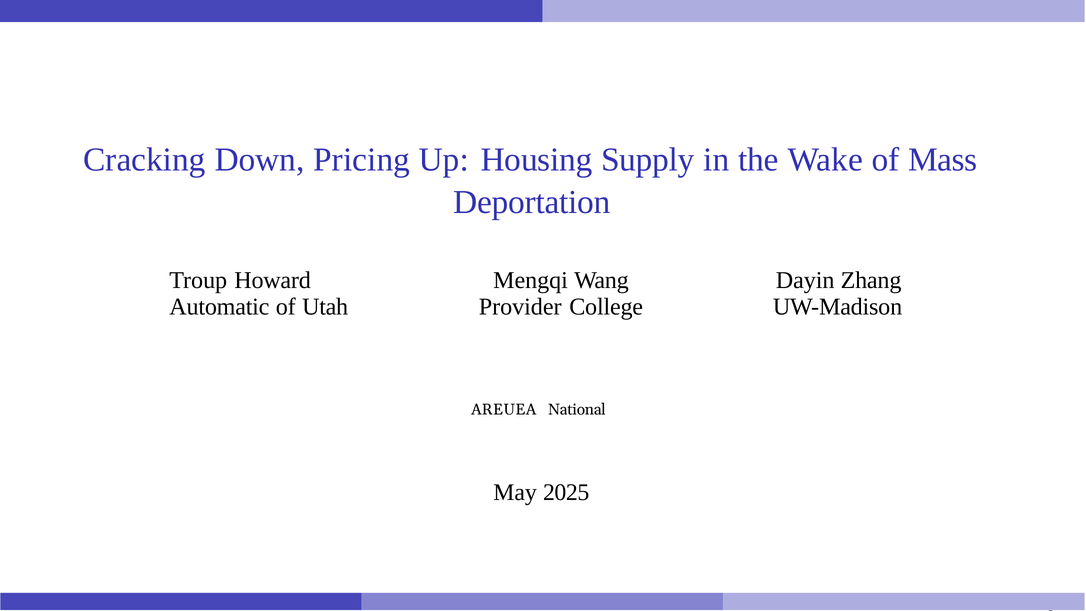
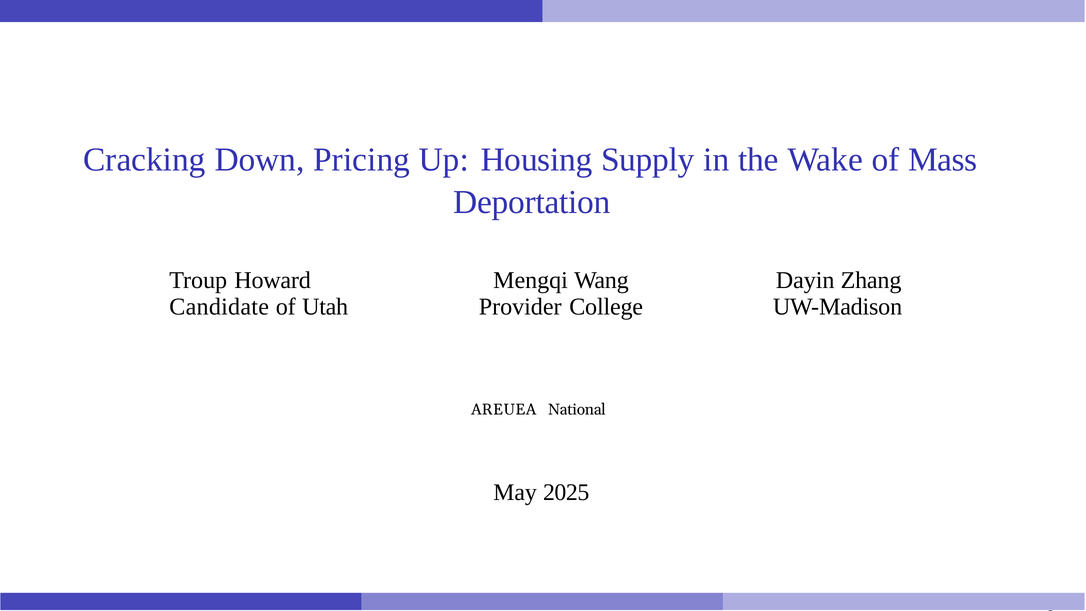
Automatic: Automatic -> Candidate
